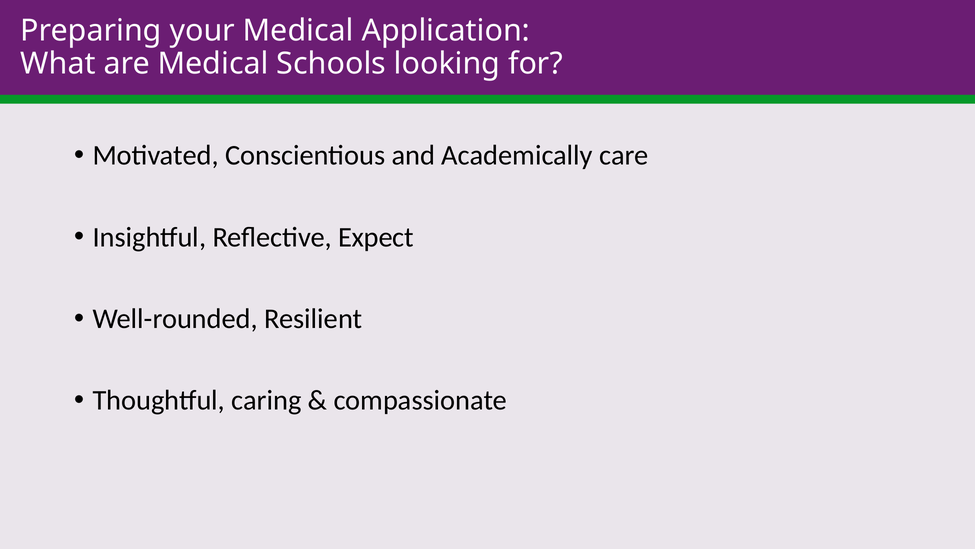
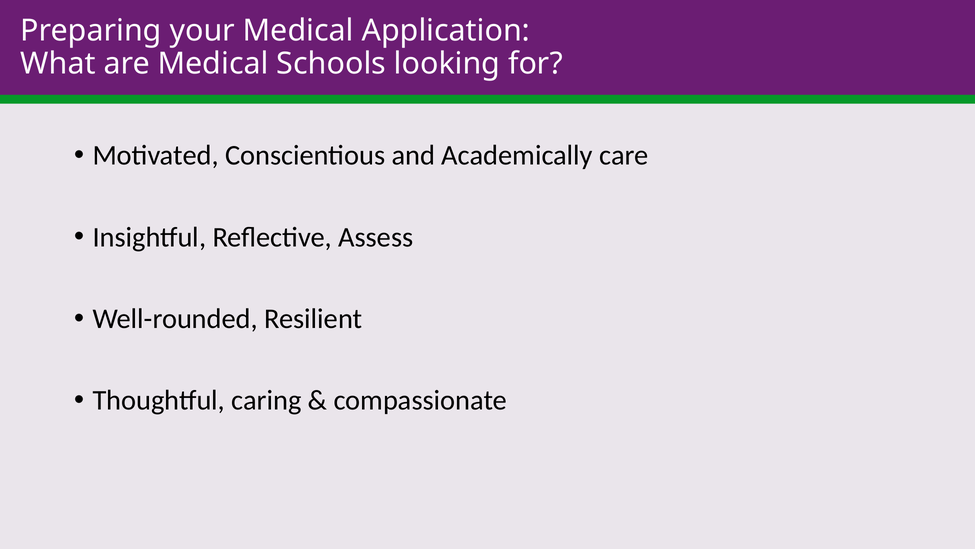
Expect: Expect -> Assess
